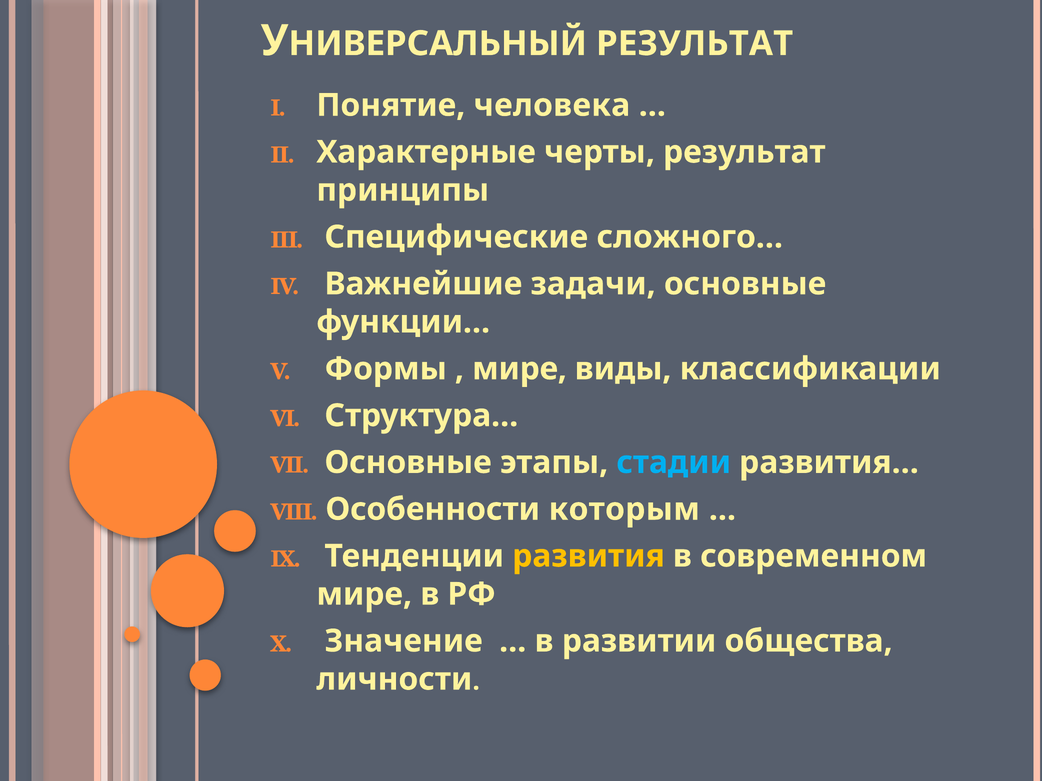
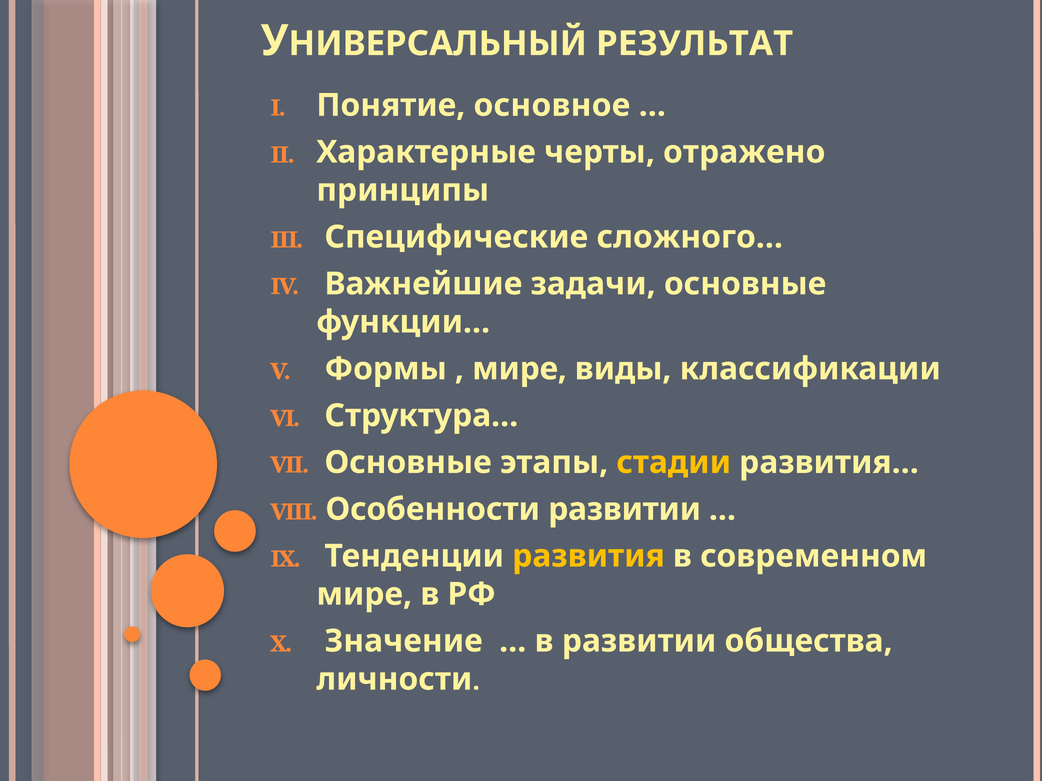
человека: человека -> основное
черты результат: результат -> отражено
стадии colour: light blue -> yellow
Особенности которым: которым -> развитии
